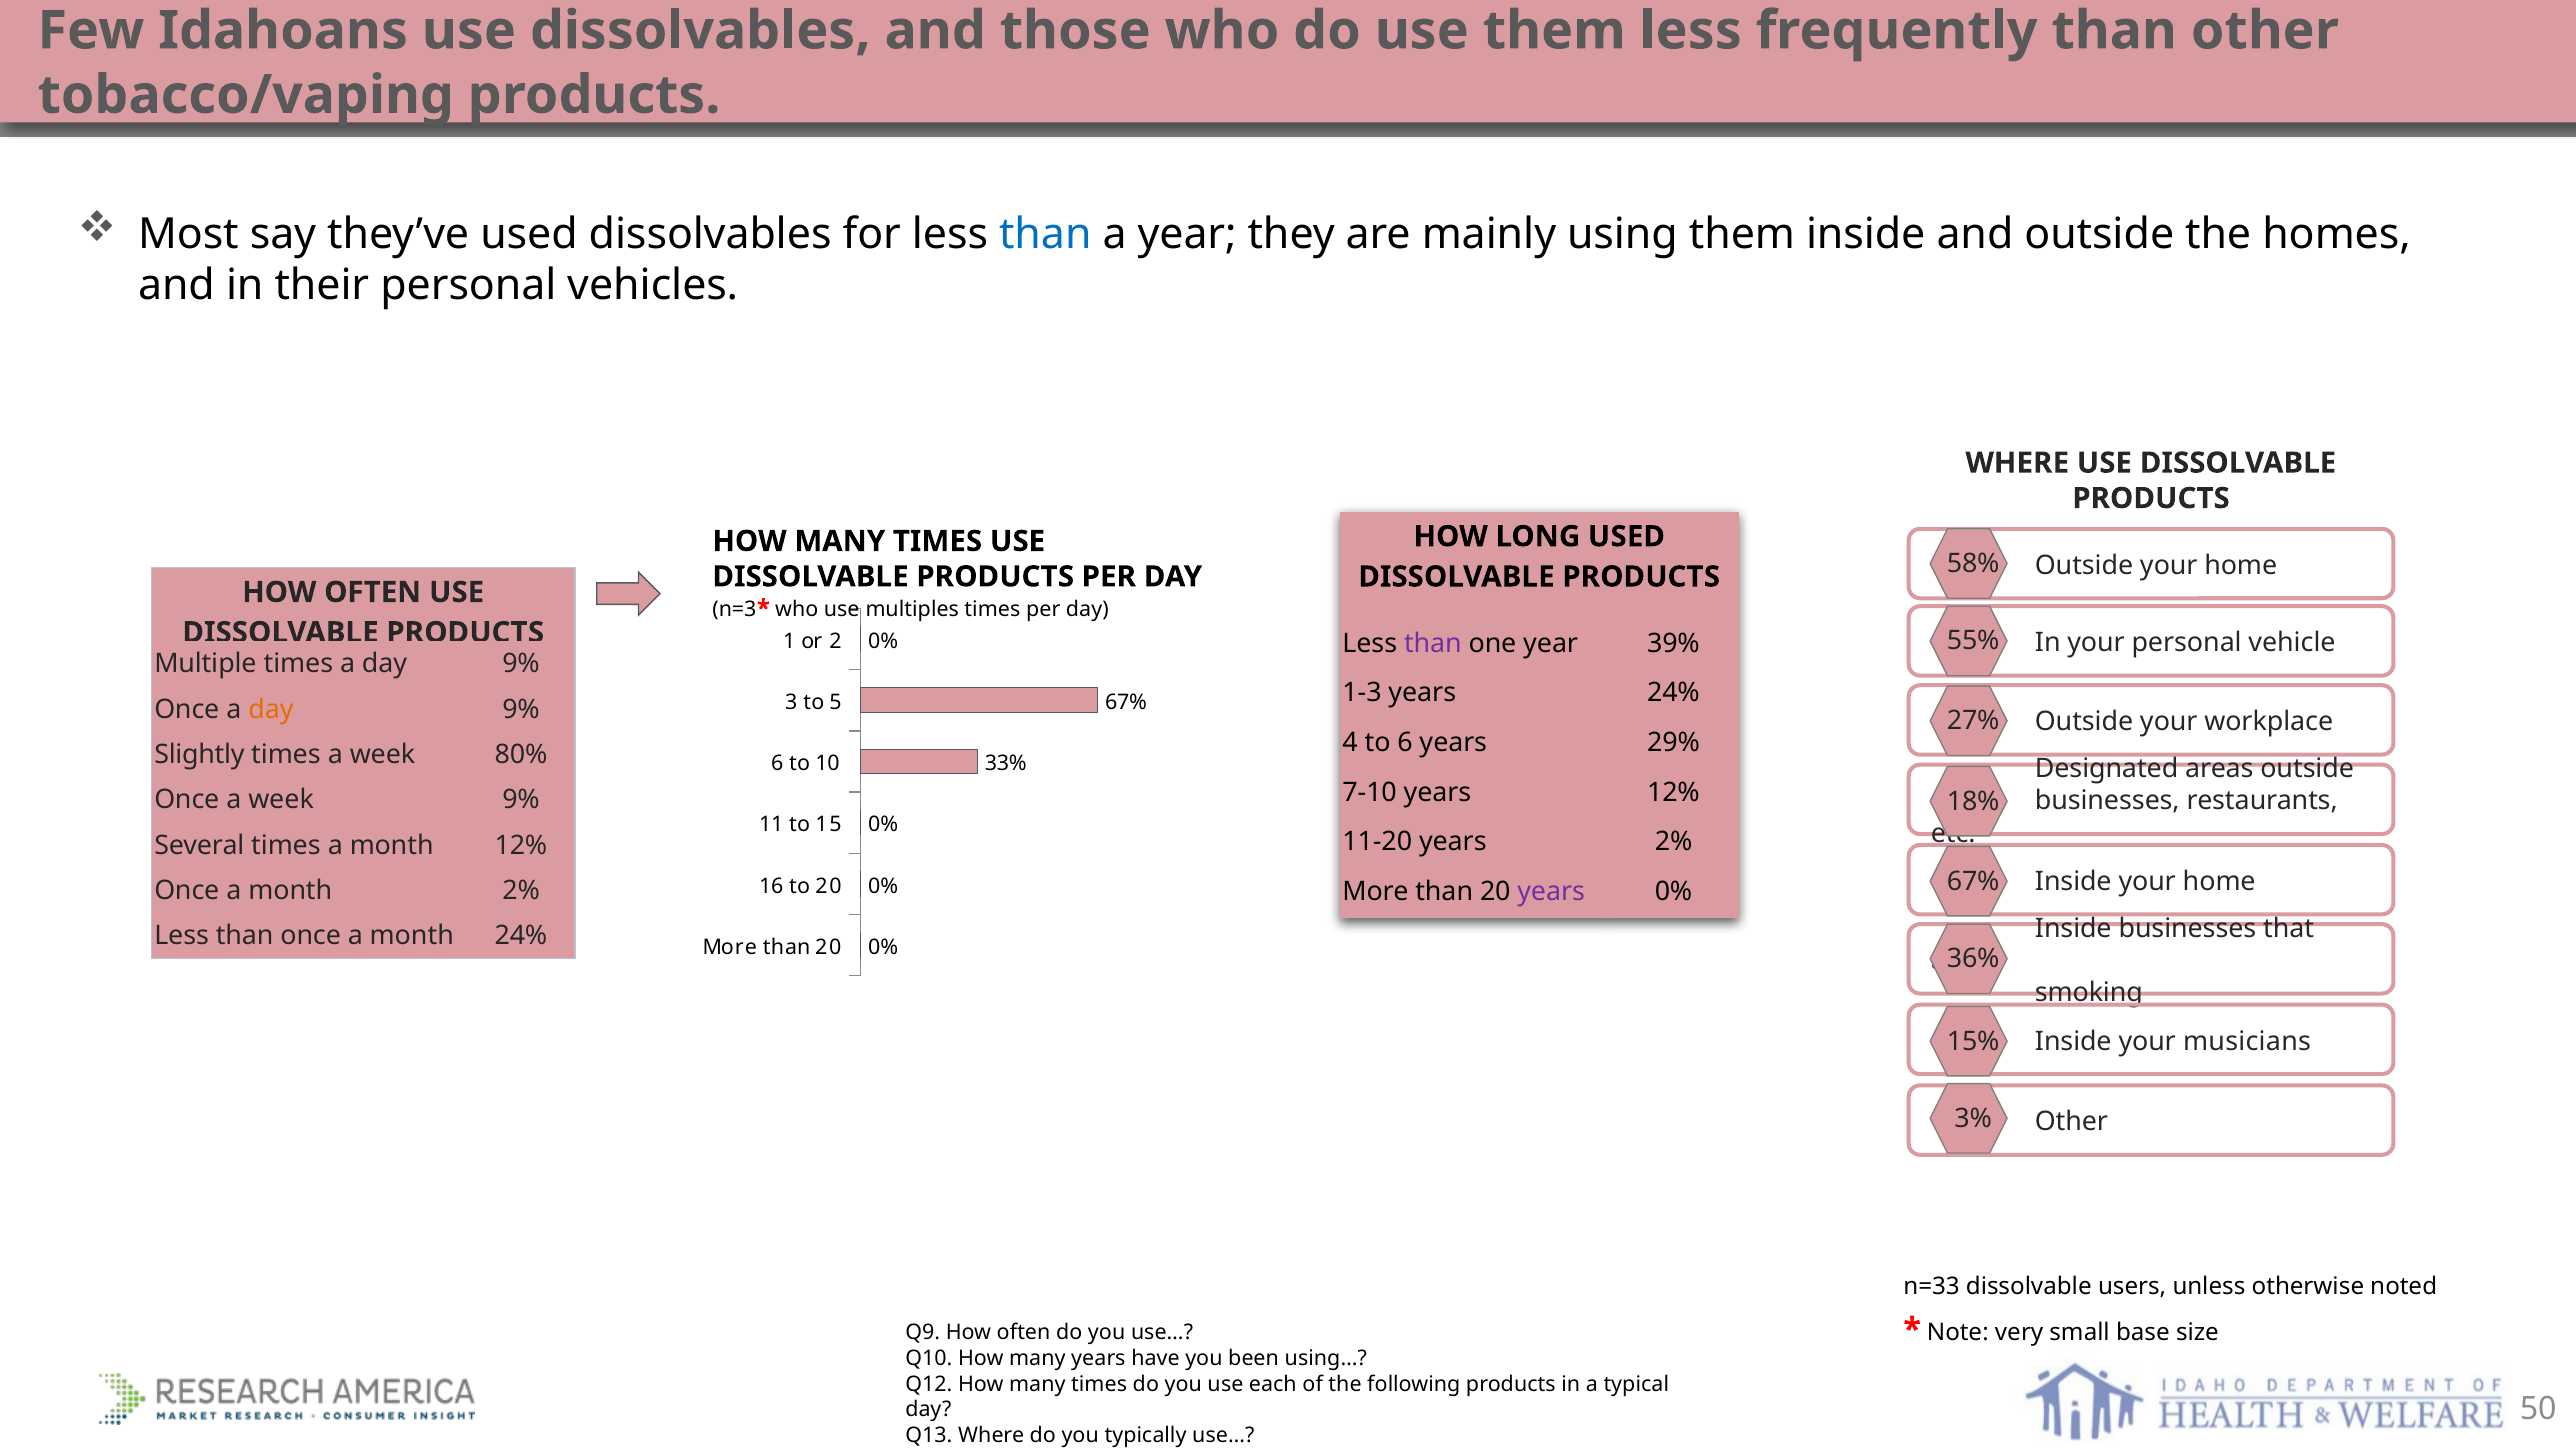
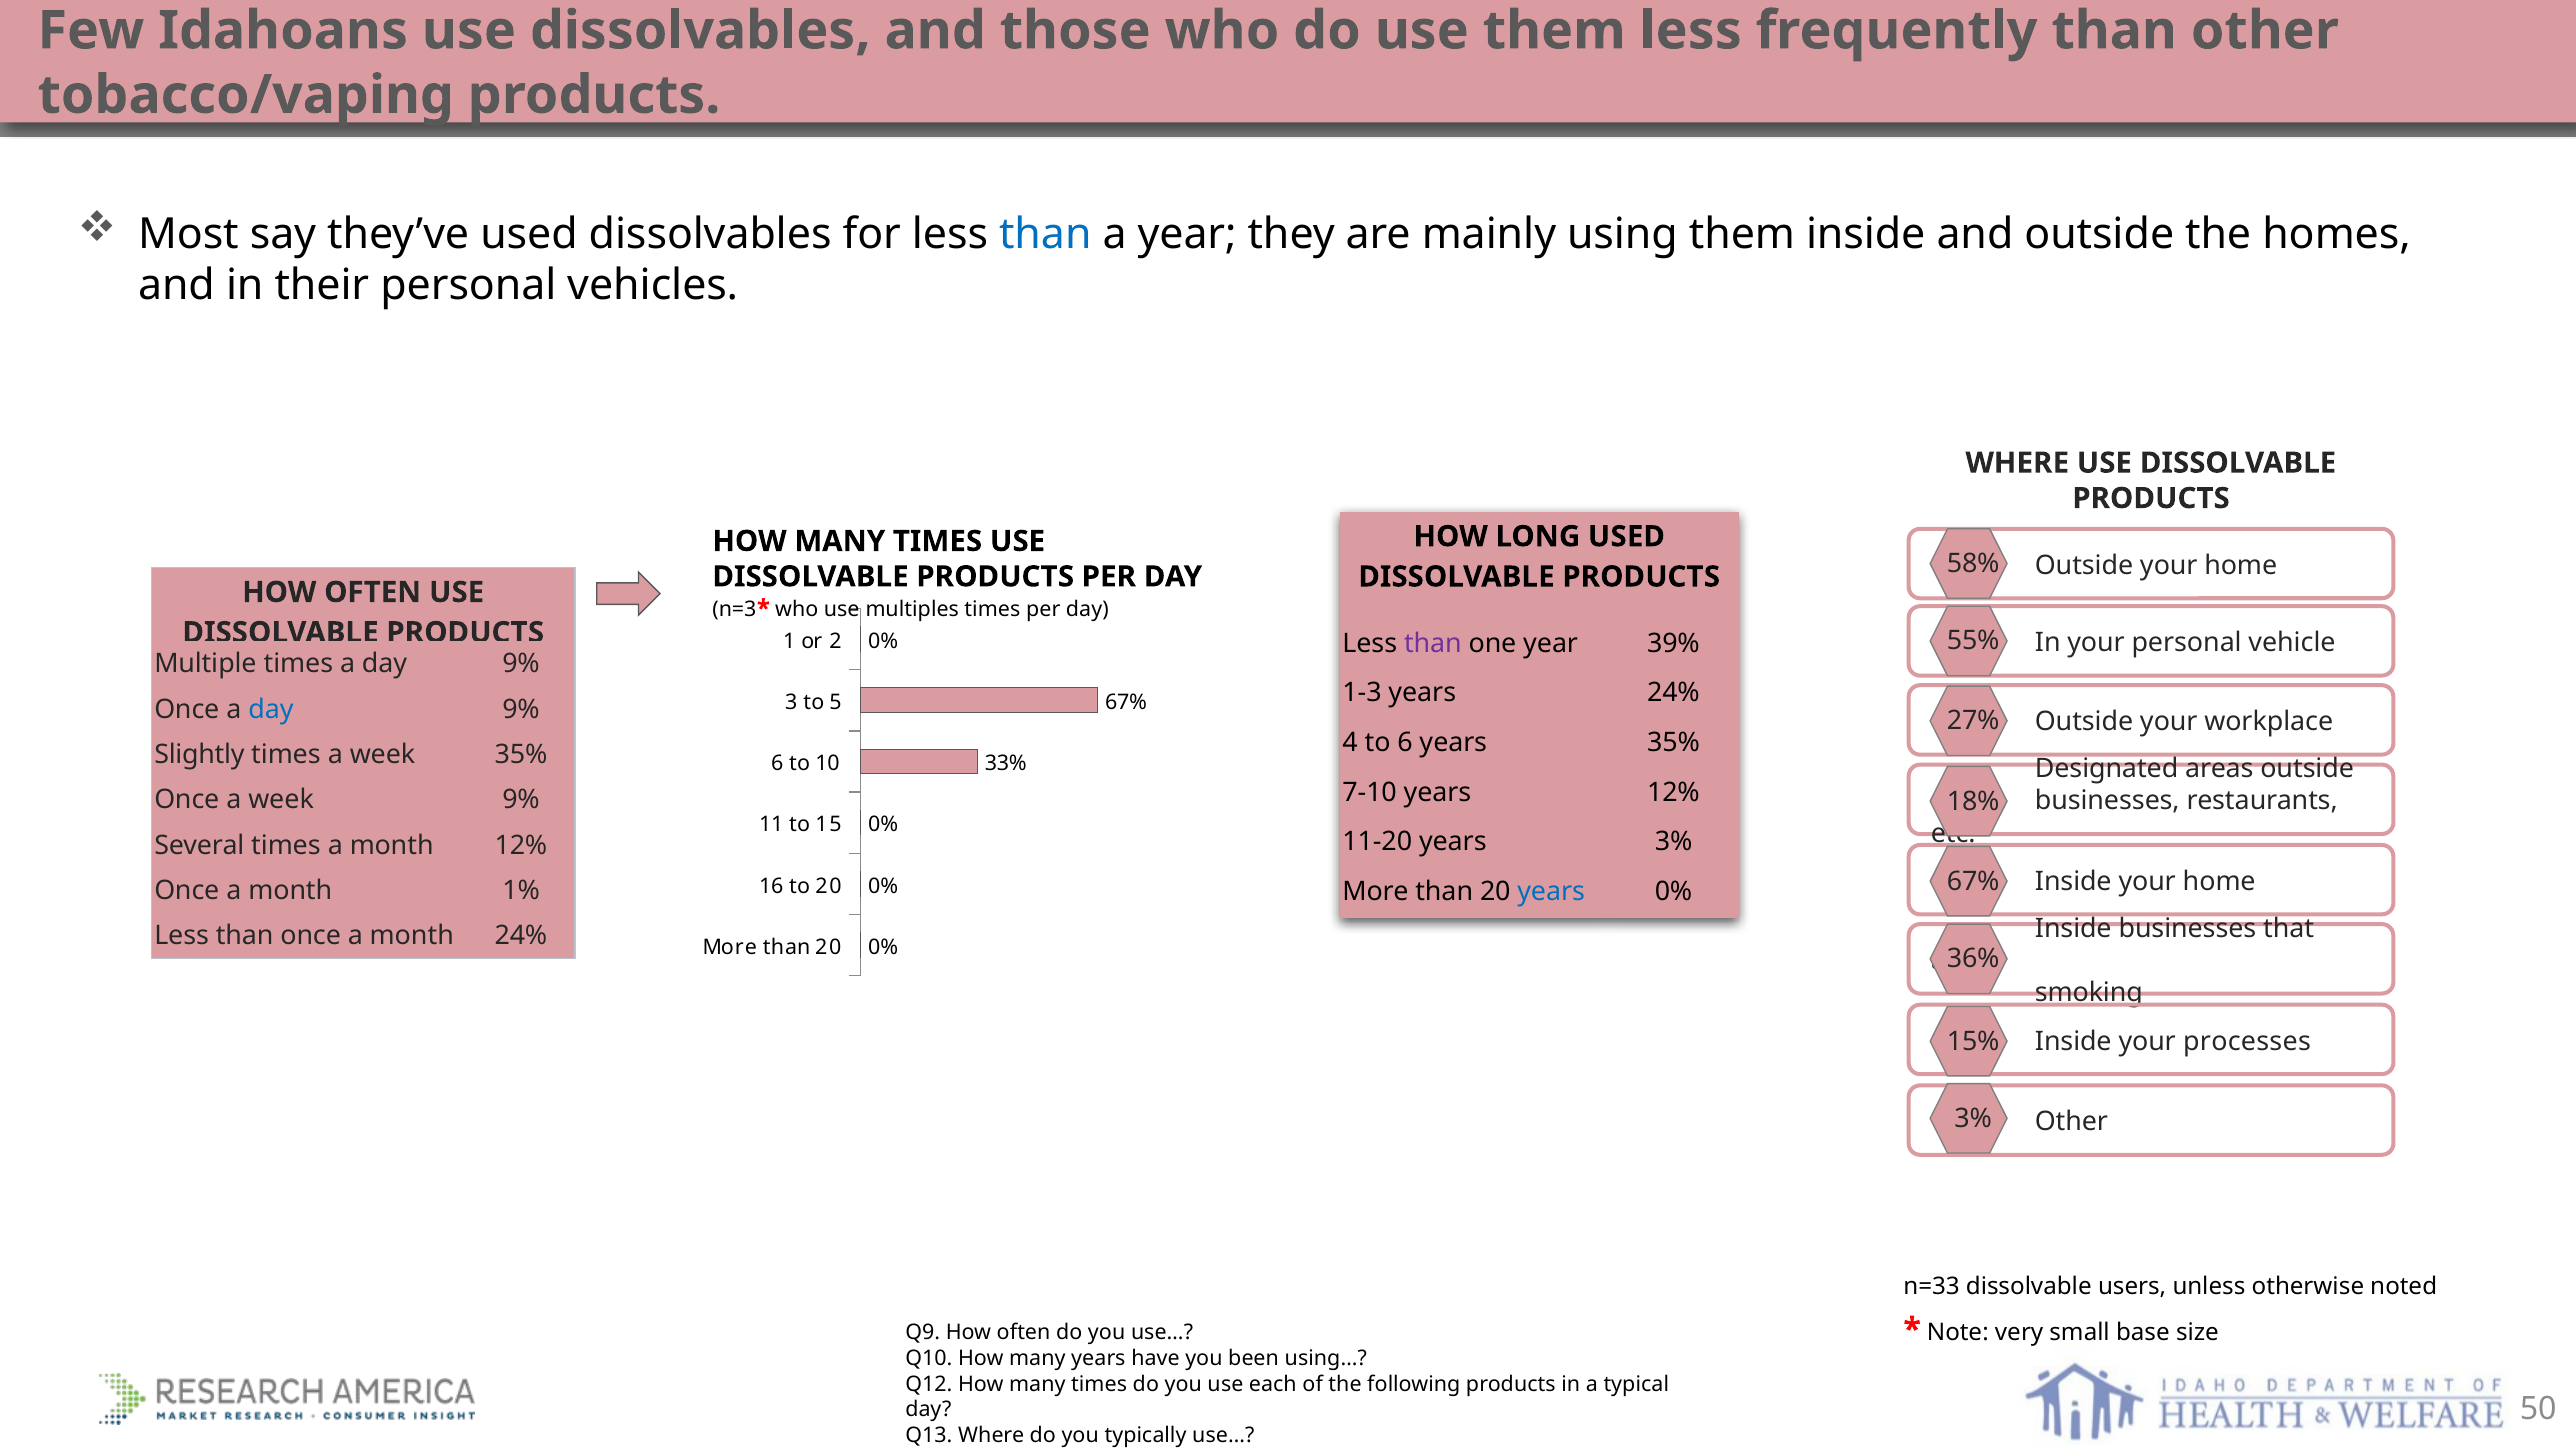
day at (271, 709) colour: orange -> blue
years 29%: 29% -> 35%
week 80%: 80% -> 35%
years 2%: 2% -> 3%
month 2%: 2% -> 1%
years at (1551, 891) colour: purple -> blue
musicians: musicians -> processes
